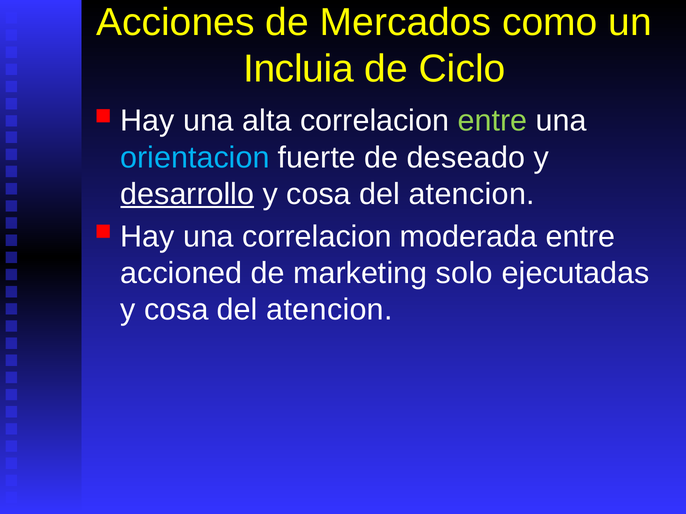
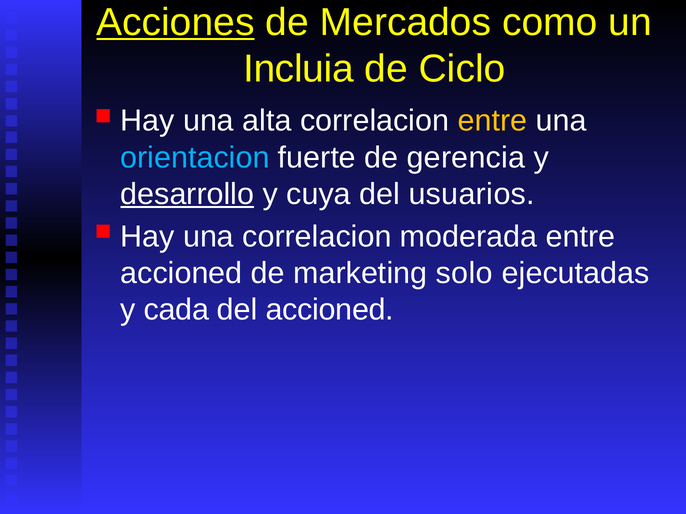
Acciones underline: none -> present
entre at (492, 121) colour: light green -> yellow
deseado: deseado -> gerencia
cosa at (319, 194): cosa -> cuya
atencion at (472, 194): atencion -> usuarios
cosa at (176, 310): cosa -> cada
atencion at (330, 310): atencion -> accioned
